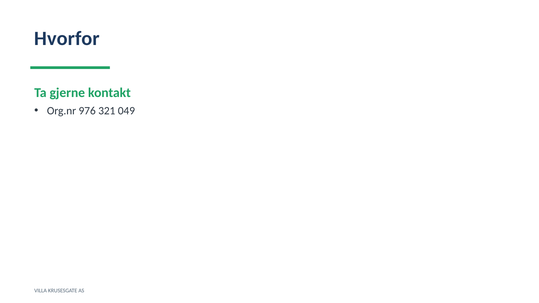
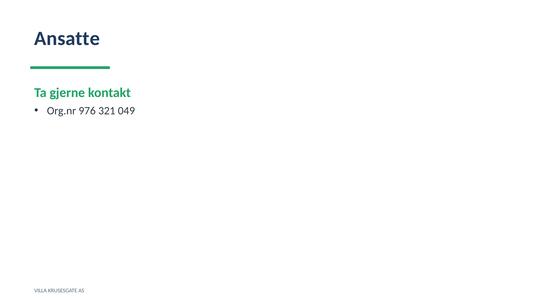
Hvorfor: Hvorfor -> Ansatte
